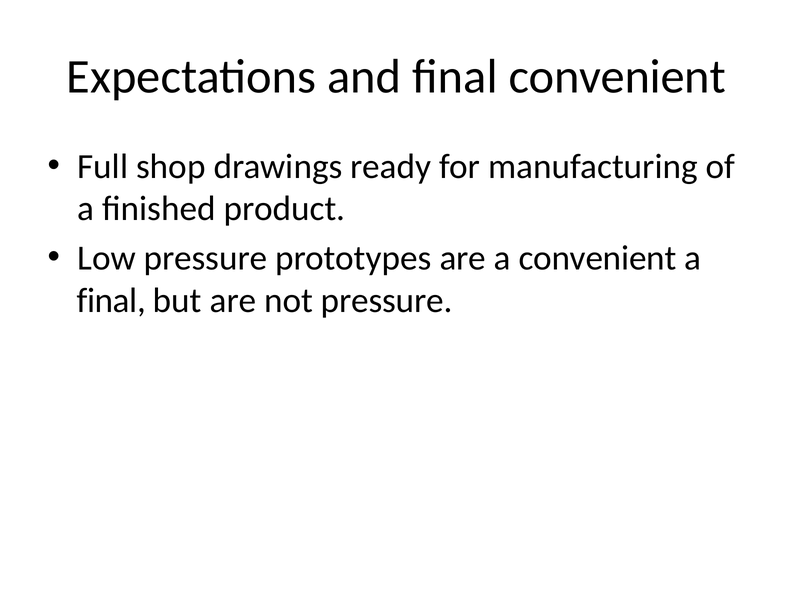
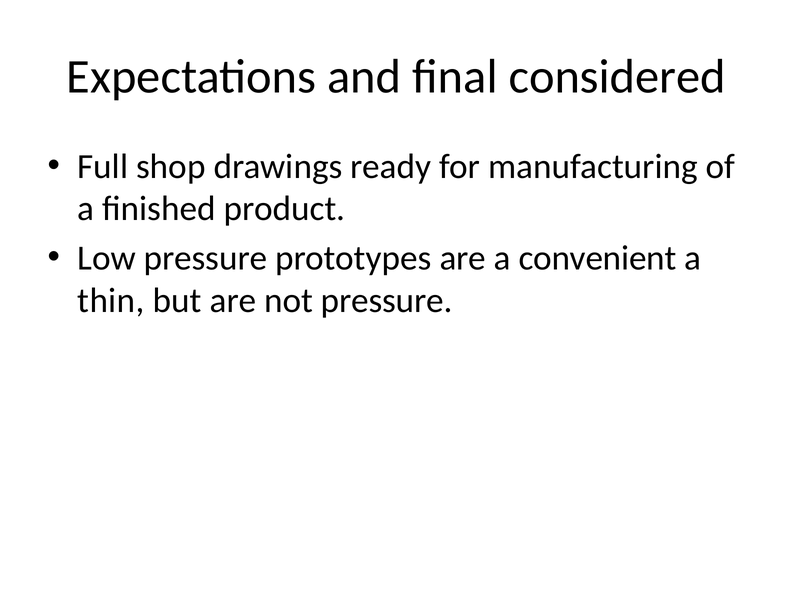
final convenient: convenient -> considered
final at (111, 300): final -> thin
